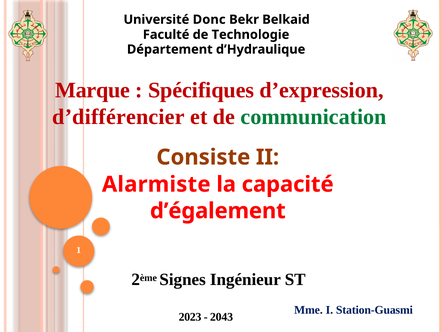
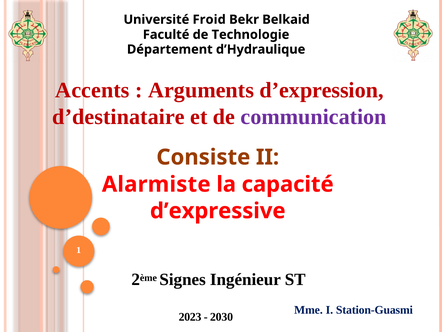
Donc: Donc -> Froid
Marque: Marque -> Accents
Spécifiques: Spécifiques -> Arguments
d’différencier: d’différencier -> d’destinataire
communication colour: green -> purple
d’également: d’également -> d’expressive
2043: 2043 -> 2030
